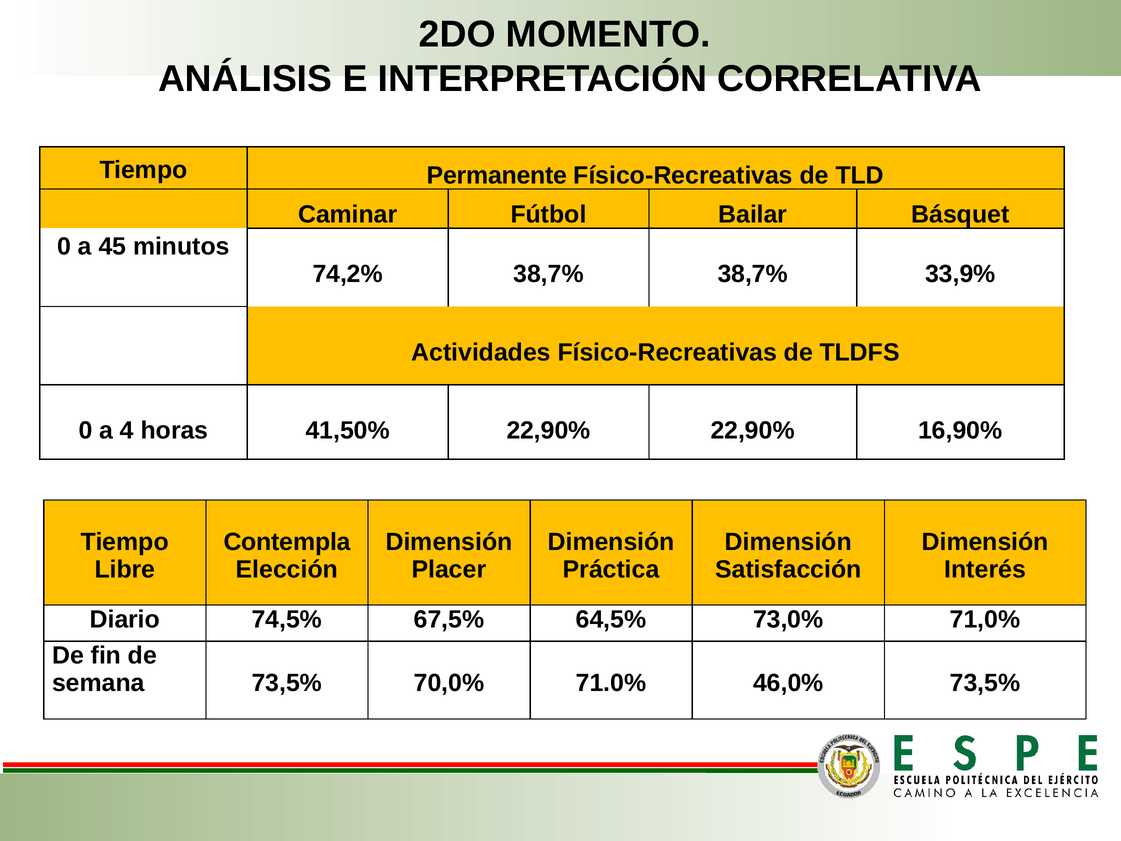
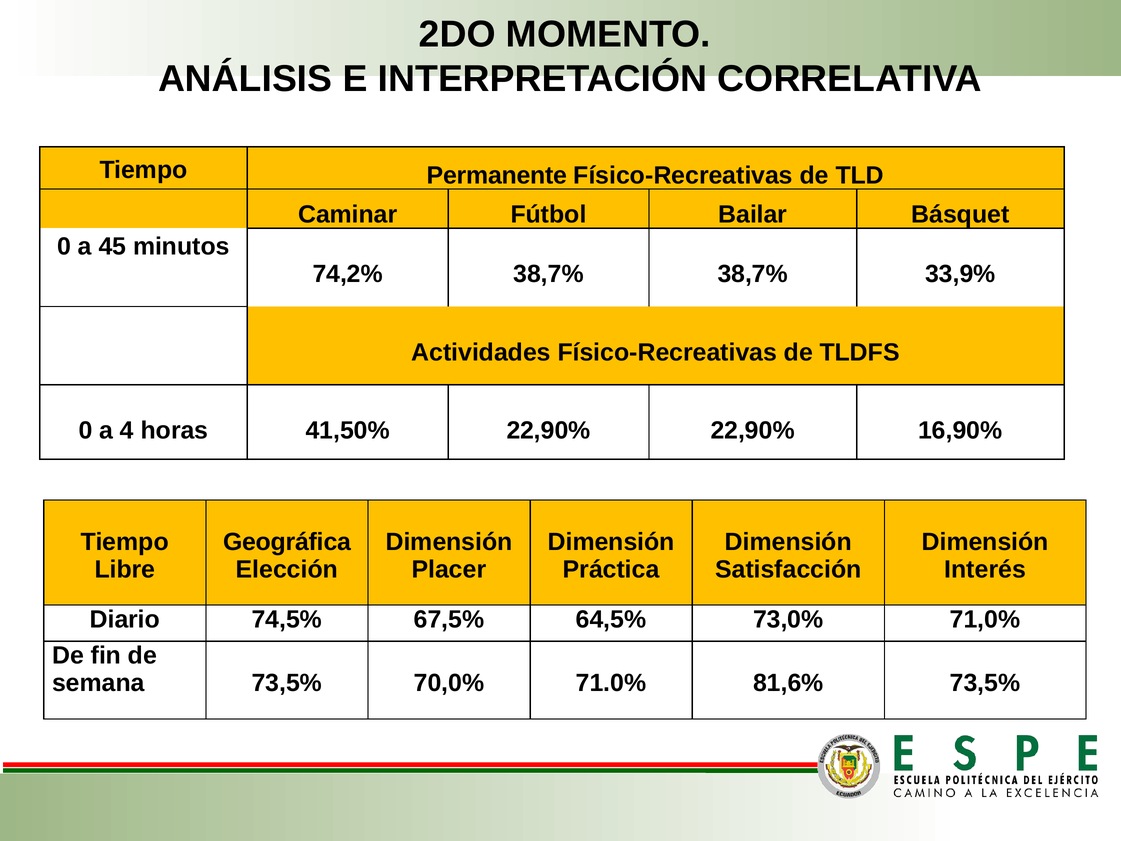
Contempla: Contempla -> Geográfica
46,0%: 46,0% -> 81,6%
